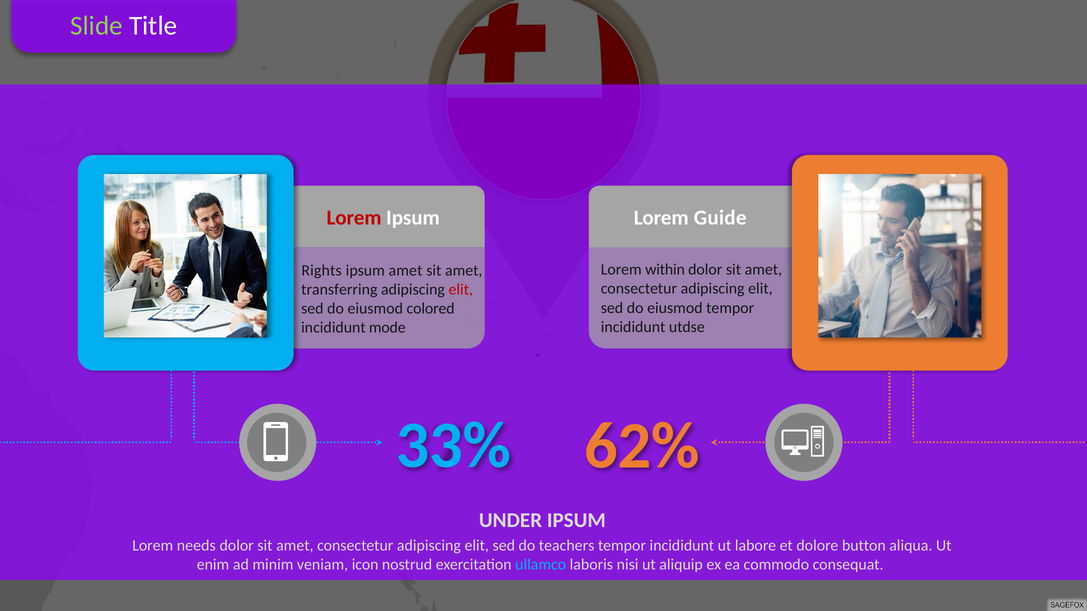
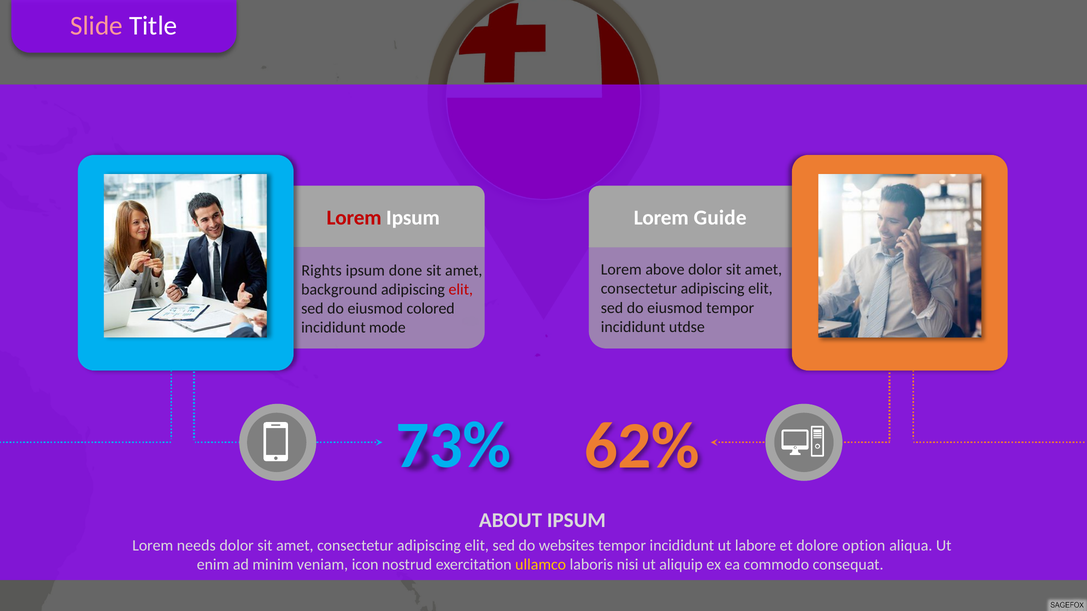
Slide colour: light green -> pink
within: within -> above
ipsum amet: amet -> done
transferring: transferring -> background
33%: 33% -> 73%
UNDER: UNDER -> ABOUT
teachers: teachers -> websites
button: button -> option
ullamco colour: light blue -> yellow
